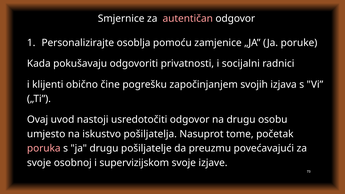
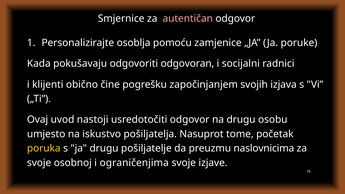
privatnosti: privatnosti -> odgovoran
poruka colour: pink -> yellow
povećavajući: povećavajući -> naslovnicima
supervizijskom: supervizijskom -> ograničenjima
